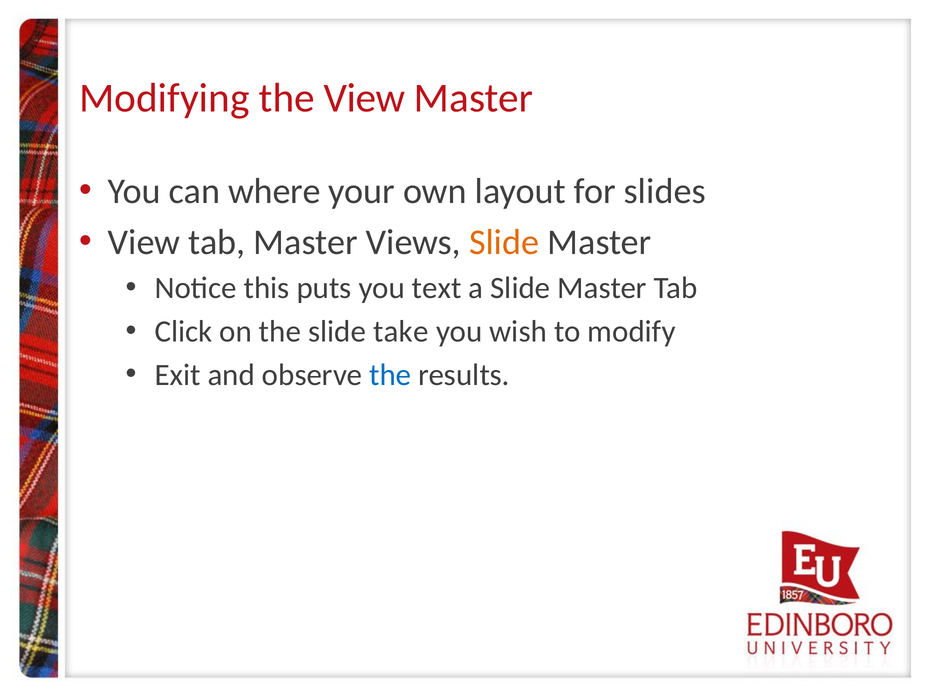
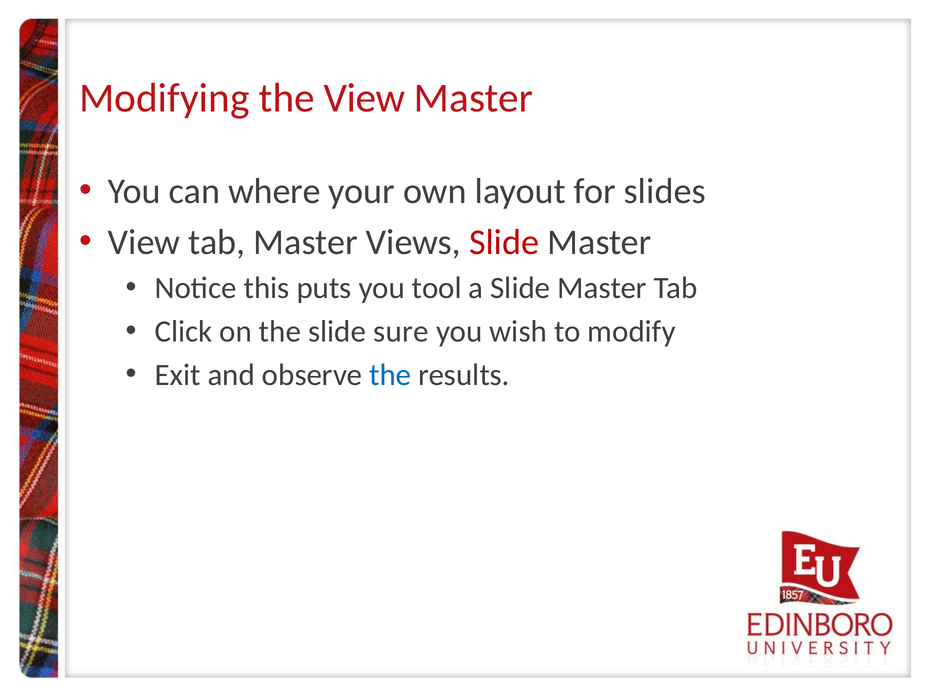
Slide at (504, 242) colour: orange -> red
text: text -> tool
take: take -> sure
